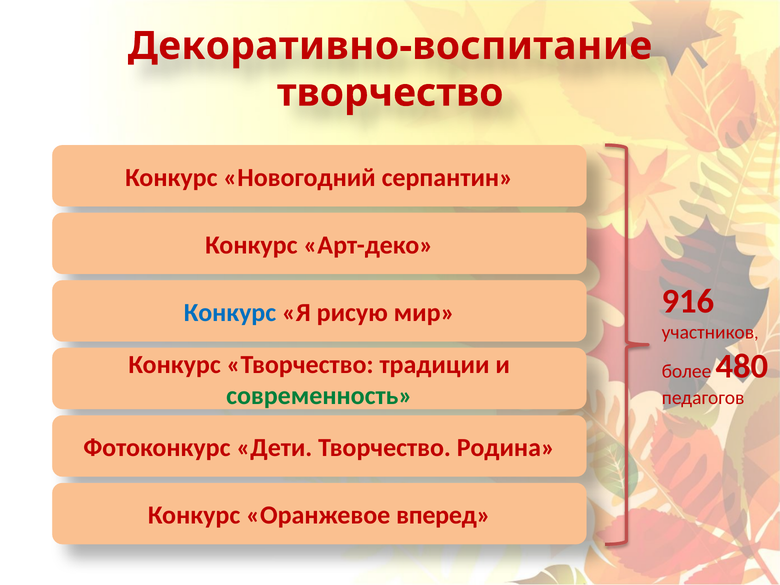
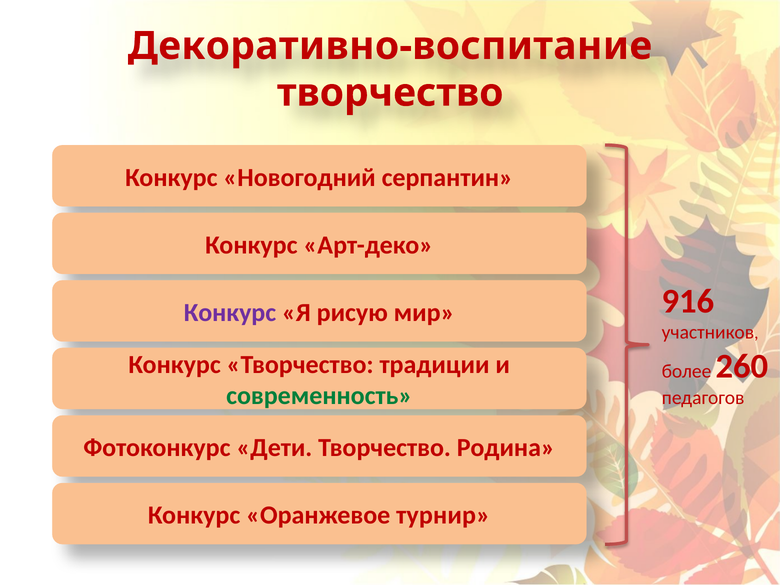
Конкурс at (230, 313) colour: blue -> purple
480: 480 -> 260
вперед: вперед -> турнир
